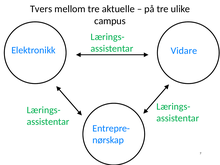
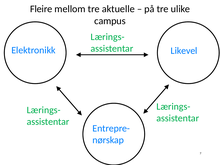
Tvers: Tvers -> Fleire
Vidare: Vidare -> Likevel
